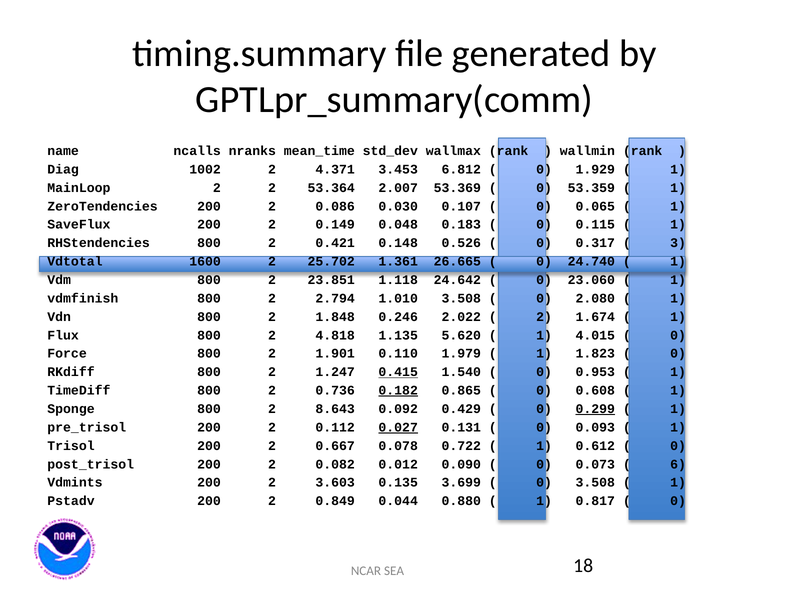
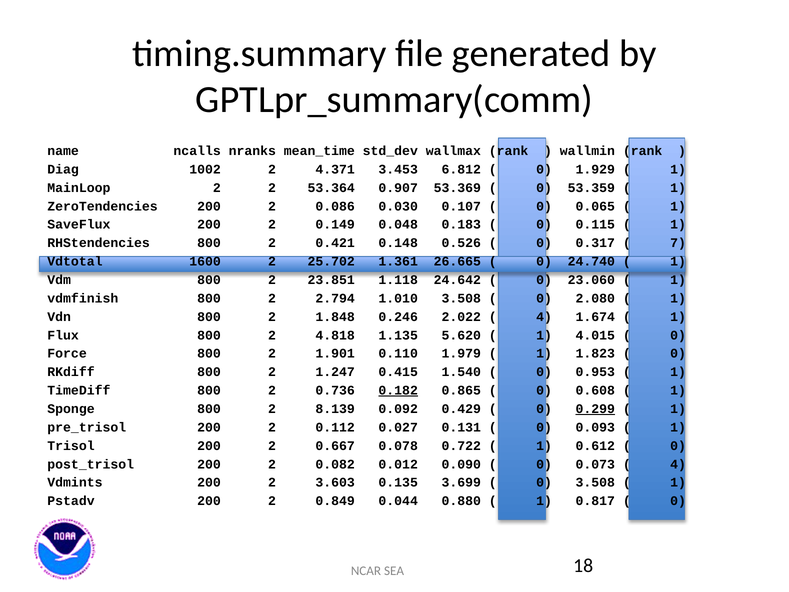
2.007: 2.007 -> 0.907
3: 3 -> 7
2 at (544, 317): 2 -> 4
0.415 underline: present -> none
8.643: 8.643 -> 8.139
0.027 underline: present -> none
6 at (678, 464): 6 -> 4
